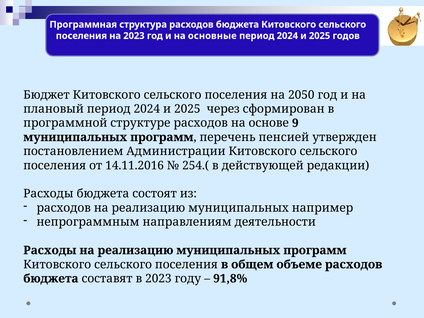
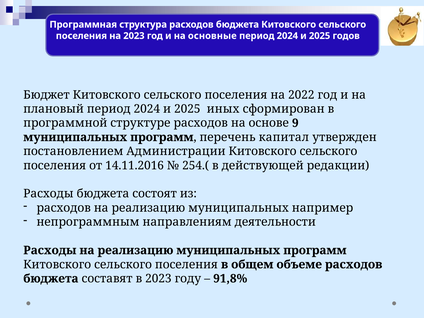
2050: 2050 -> 2022
через: через -> иных
пенсией: пенсией -> капитал
